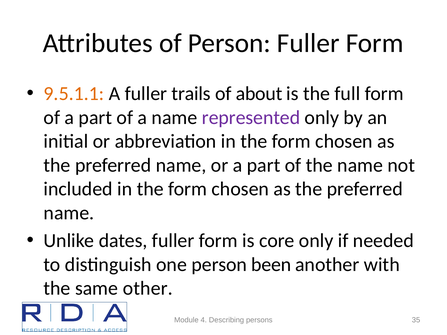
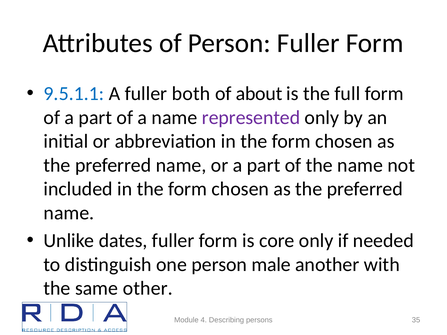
9.5.1.1 colour: orange -> blue
trails: trails -> both
been: been -> male
